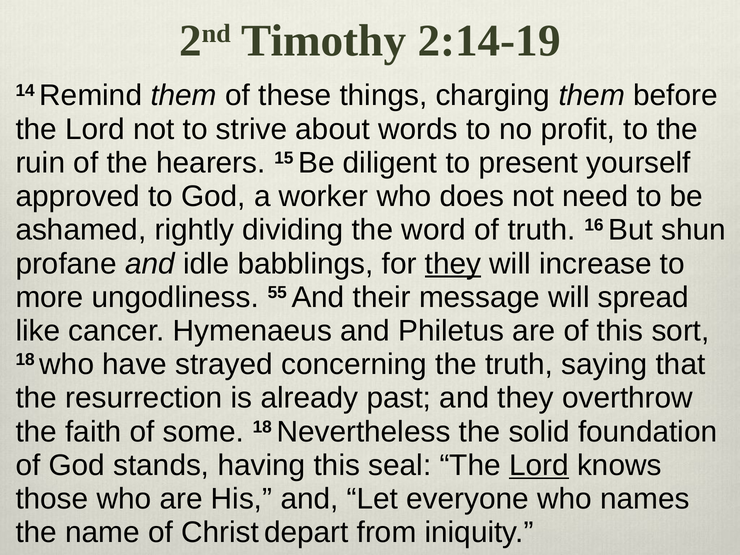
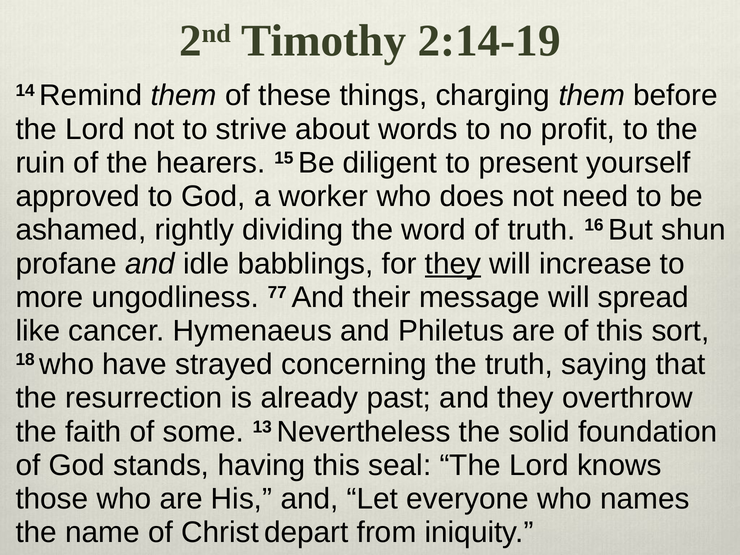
55: 55 -> 77
some 18: 18 -> 13
Lord at (539, 465) underline: present -> none
